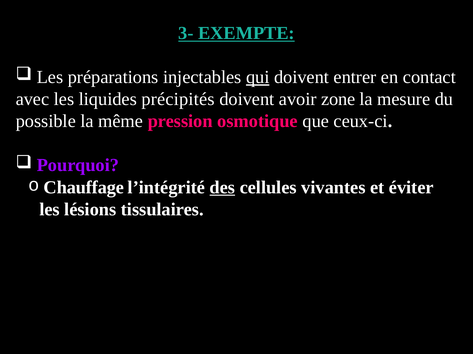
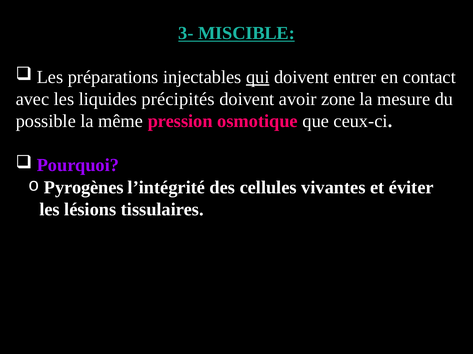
EXEMPTE: EXEMPTE -> MISCIBLE
Chauffage: Chauffage -> Pyrogènes
des underline: present -> none
